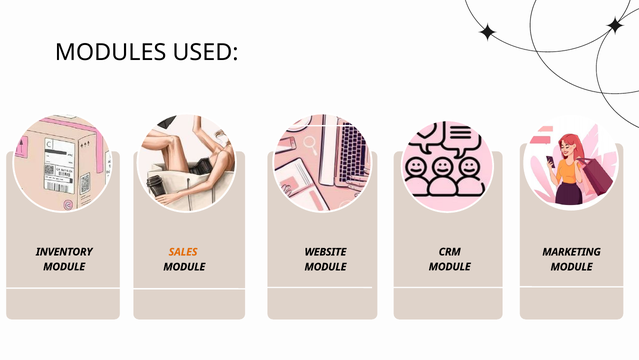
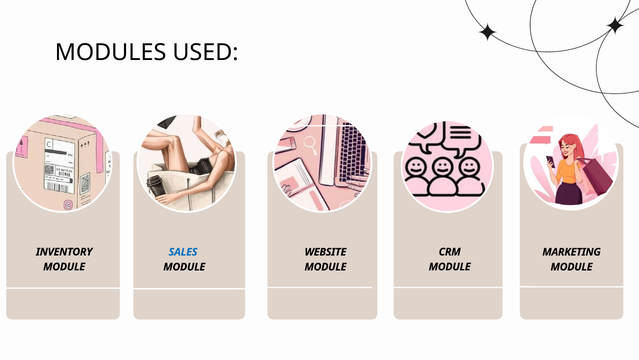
SALES colour: orange -> blue
